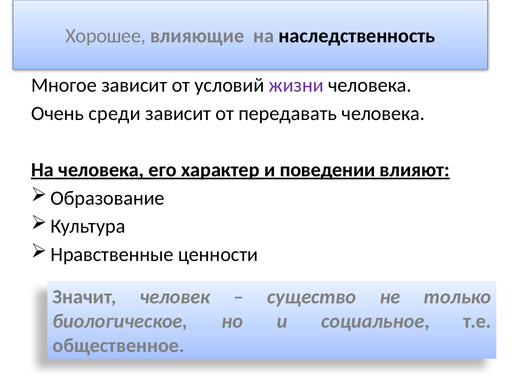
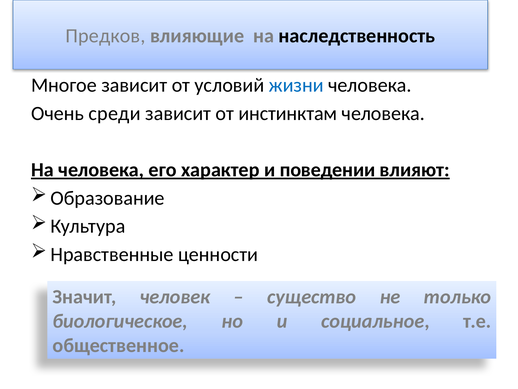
Хорошее: Хорошее -> Предков
жизни colour: purple -> blue
передавать: передавать -> инстинктам
